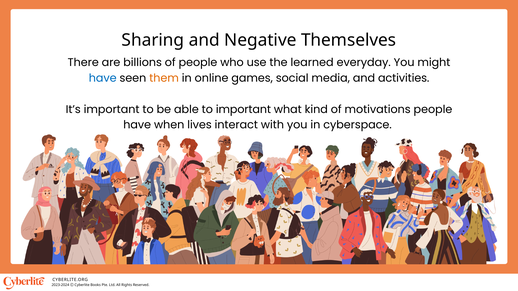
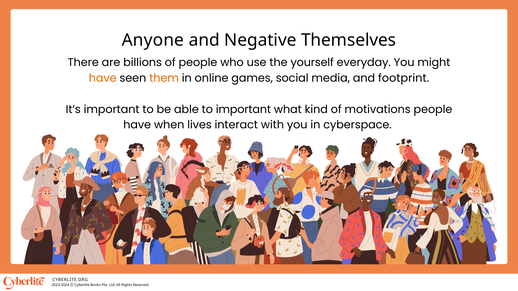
Sharing: Sharing -> Anyone
learned: learned -> yourself
have at (103, 78) colour: blue -> orange
activities: activities -> footprint
